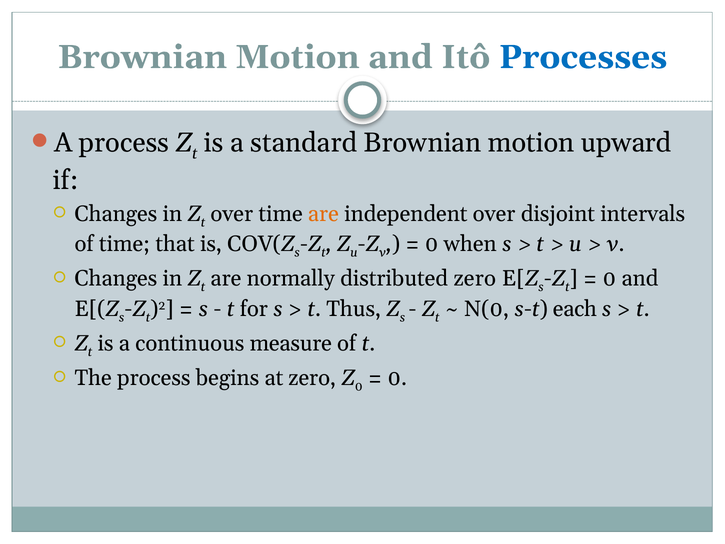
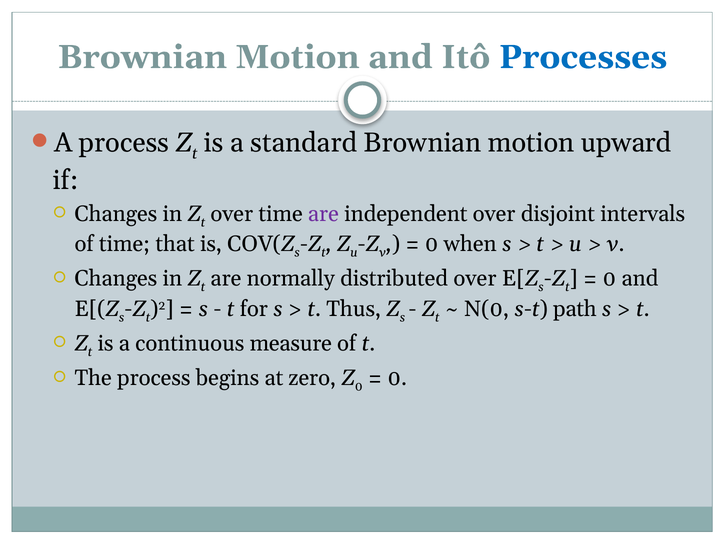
are at (323, 214) colour: orange -> purple
distributed zero: zero -> over
each: each -> path
